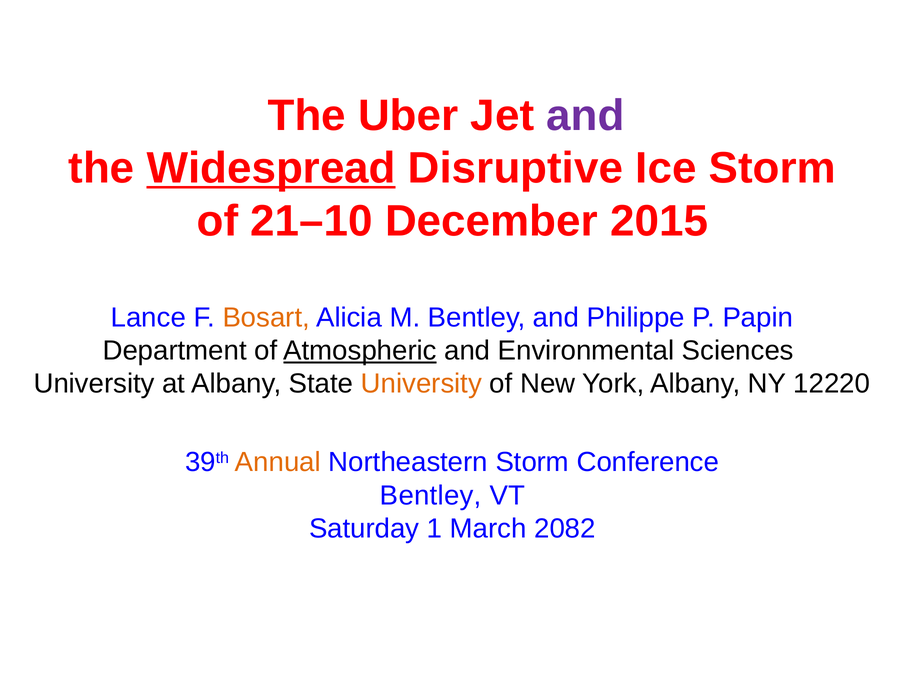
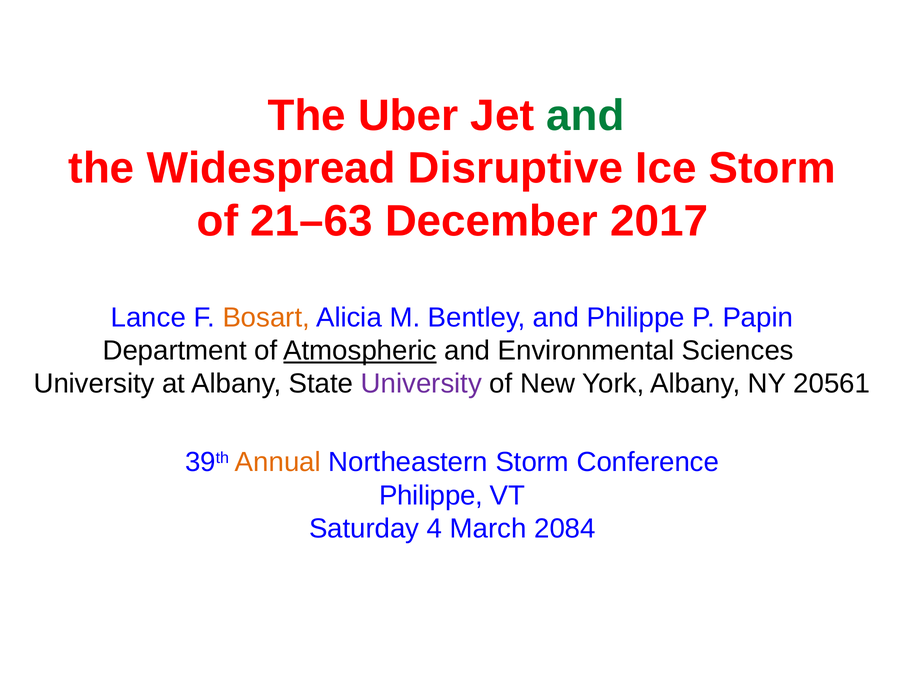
and at (585, 116) colour: purple -> green
Widespread underline: present -> none
21–10: 21–10 -> 21–63
2015: 2015 -> 2017
University at (421, 384) colour: orange -> purple
12220: 12220 -> 20561
Bentley at (431, 495): Bentley -> Philippe
1: 1 -> 4
2082: 2082 -> 2084
